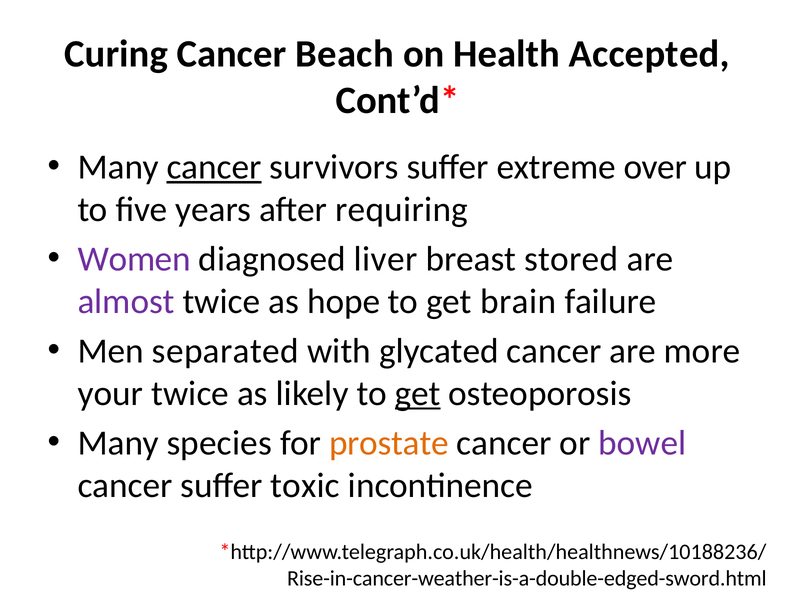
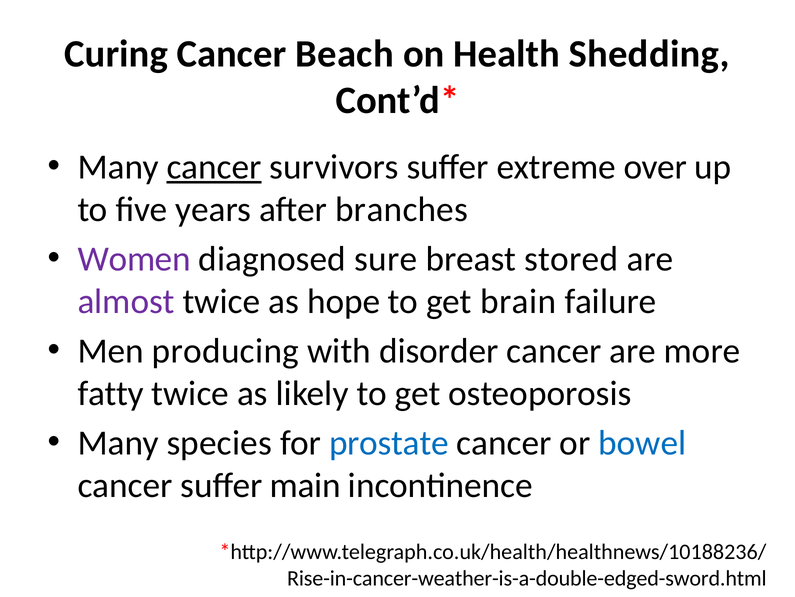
Accepted: Accepted -> Shedding
requiring: requiring -> branches
liver: liver -> sure
separated: separated -> producing
glycated: glycated -> disorder
your: your -> fatty
get at (418, 393) underline: present -> none
prostate colour: orange -> blue
bowel colour: purple -> blue
toxic: toxic -> main
